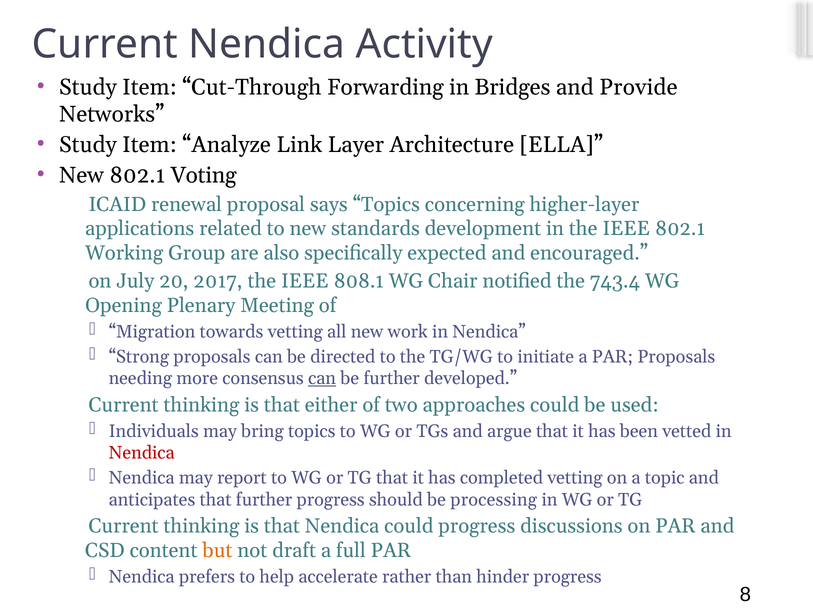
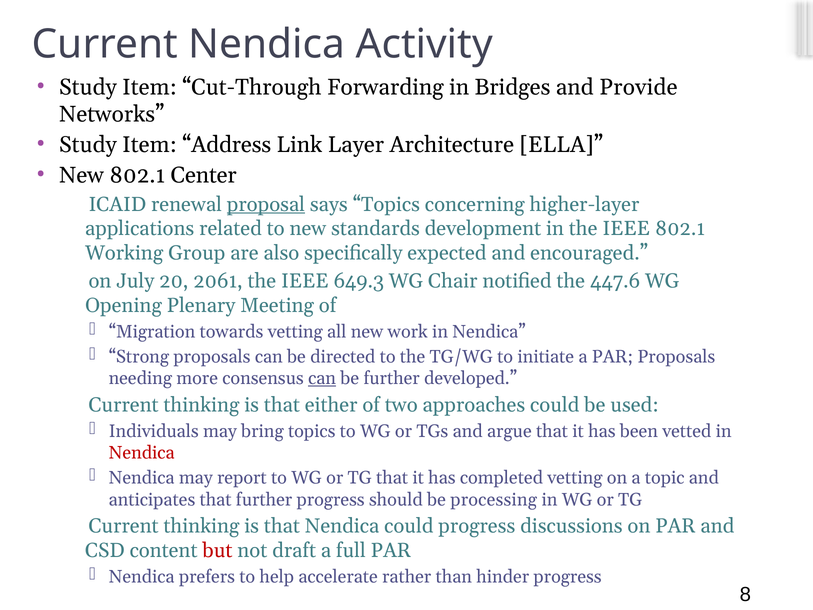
Analyze: Analyze -> Address
Voting: Voting -> Center
proposal underline: none -> present
2017: 2017 -> 2061
808.1: 808.1 -> 649.3
743.4: 743.4 -> 447.6
but colour: orange -> red
